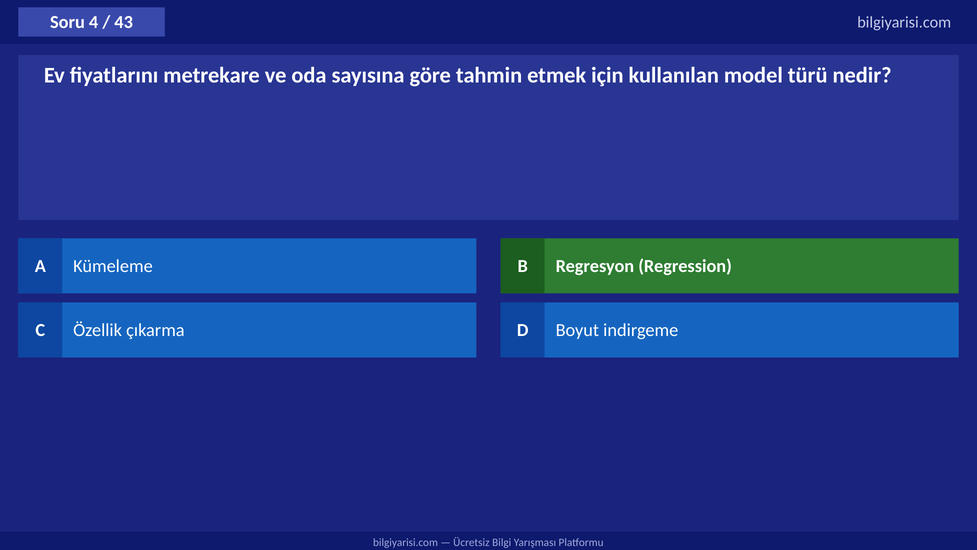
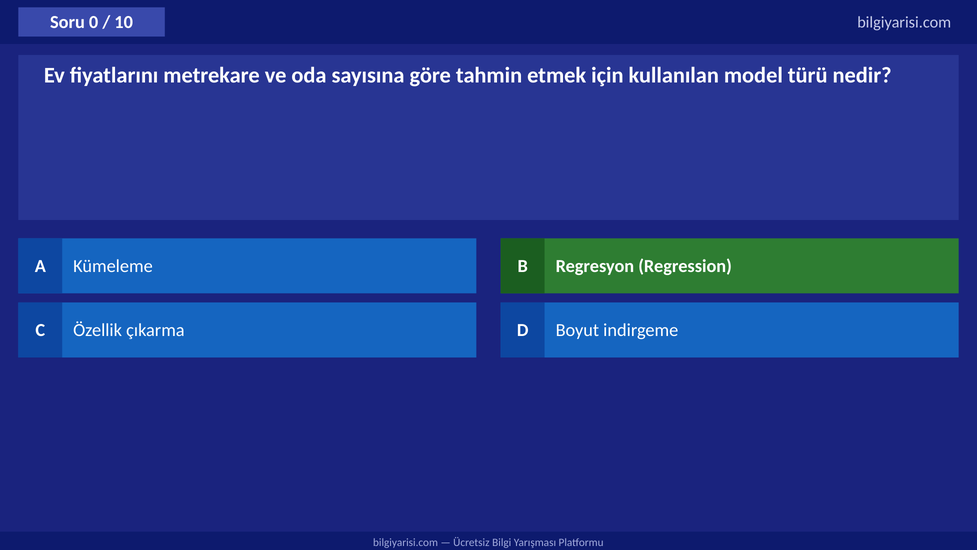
4: 4 -> 0
43: 43 -> 10
